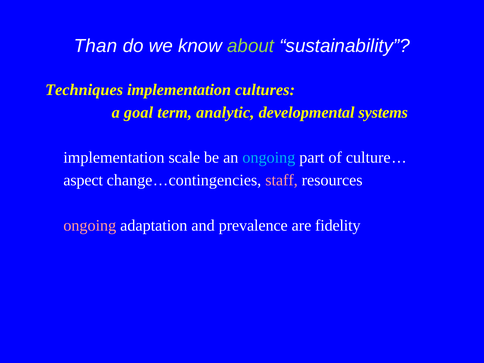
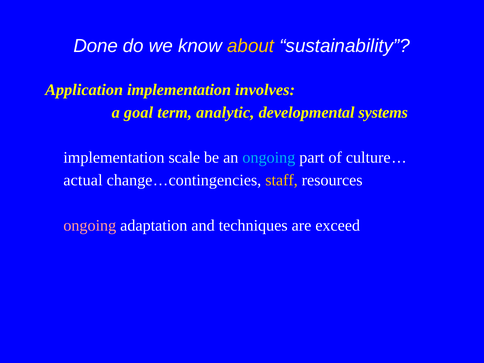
Than: Than -> Done
about colour: light green -> yellow
Techniques: Techniques -> Application
cultures: cultures -> involves
aspect: aspect -> actual
staff colour: pink -> yellow
prevalence: prevalence -> techniques
fidelity: fidelity -> exceed
